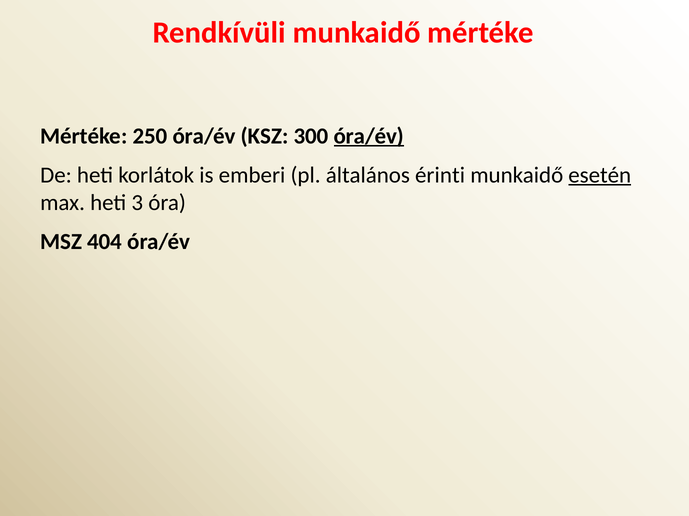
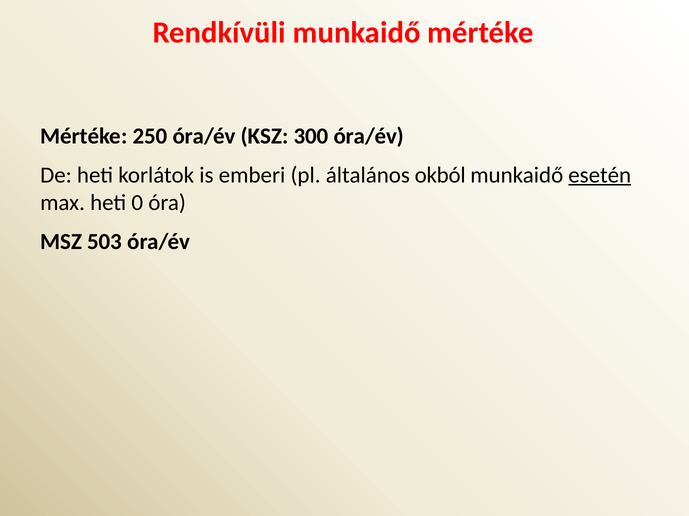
óra/év at (369, 136) underline: present -> none
érinti: érinti -> okból
3: 3 -> 0
404: 404 -> 503
